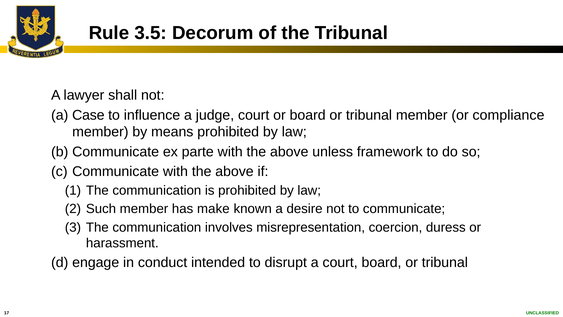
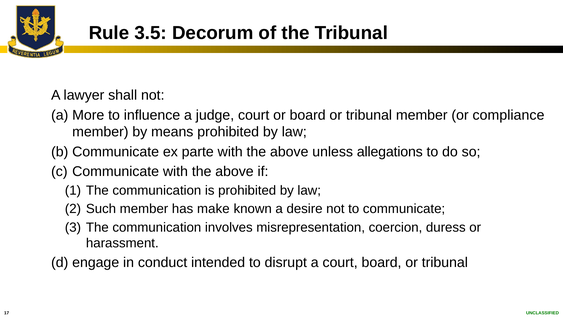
Case: Case -> More
framework: framework -> allegations
